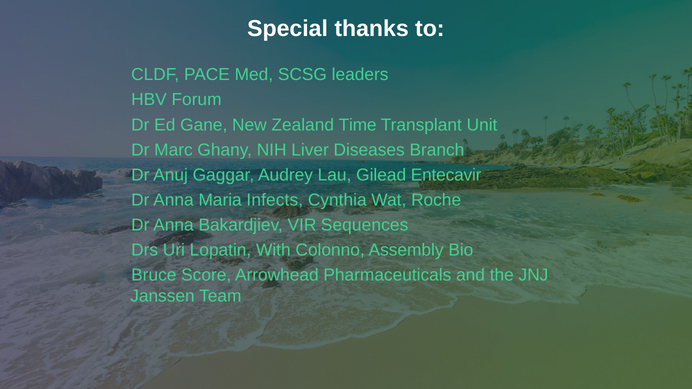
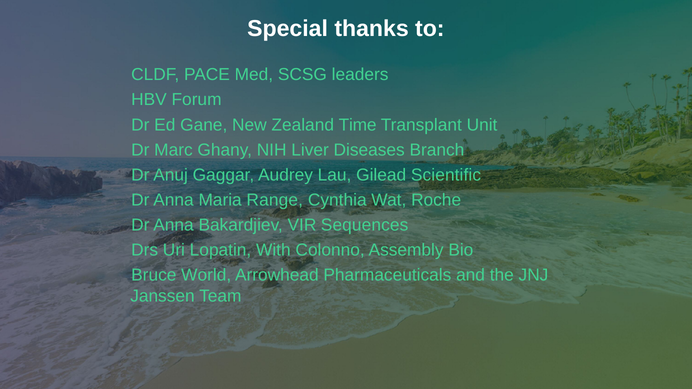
Entecavir: Entecavir -> Scientific
Infects: Infects -> Range
Score: Score -> World
